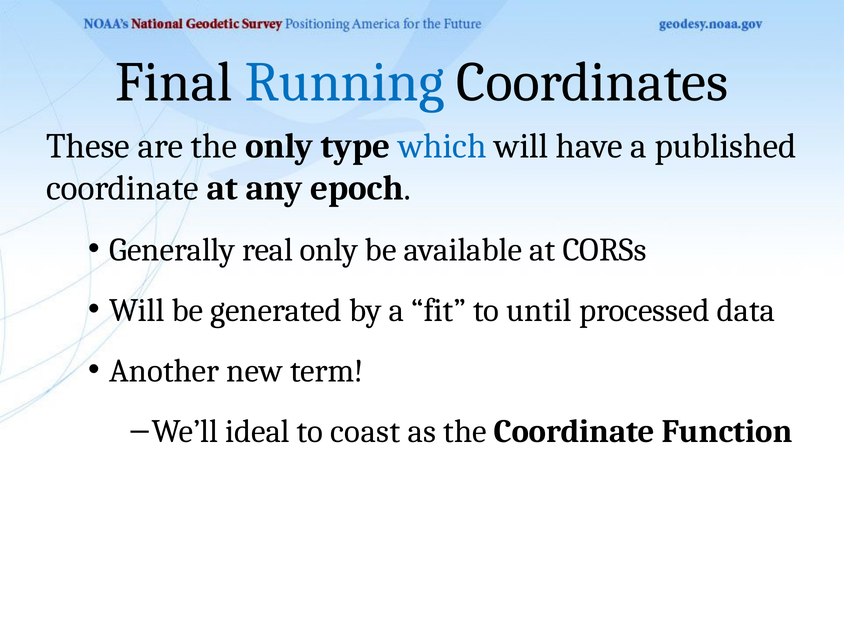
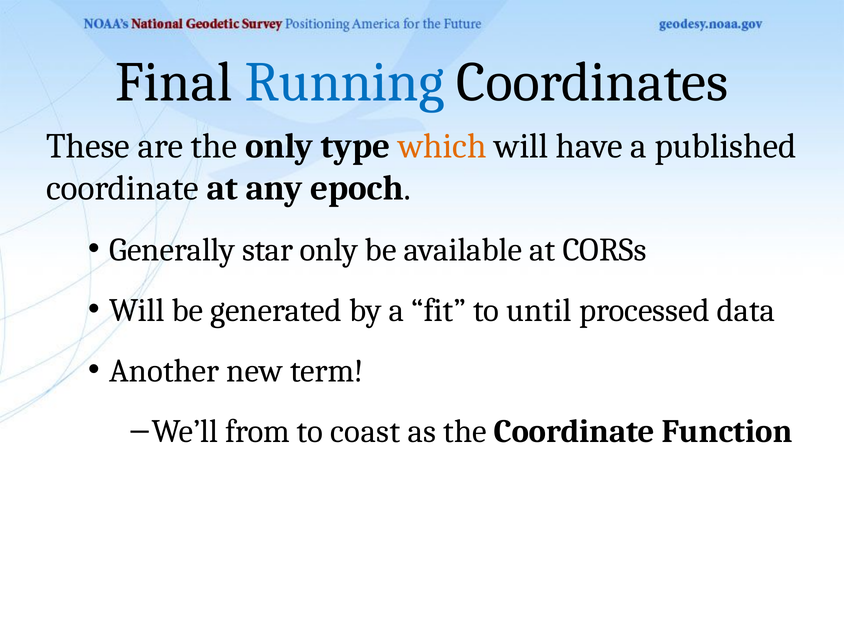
which colour: blue -> orange
real: real -> star
ideal: ideal -> from
